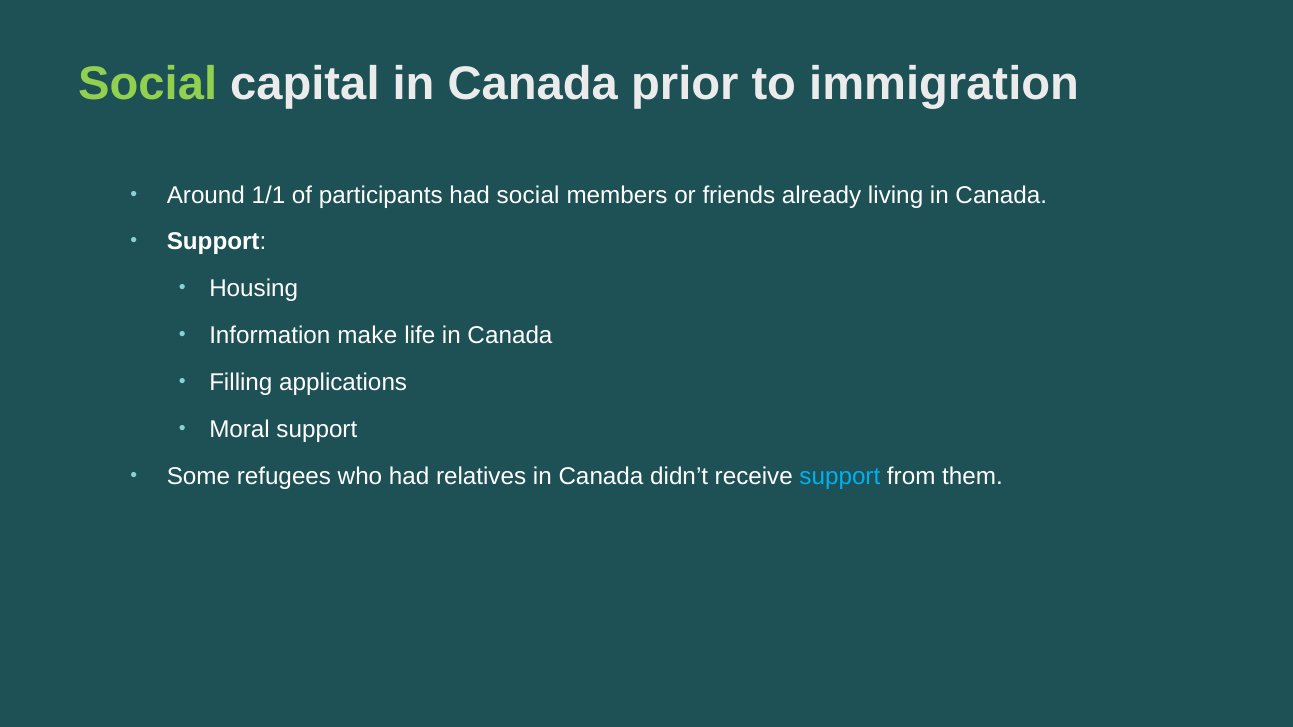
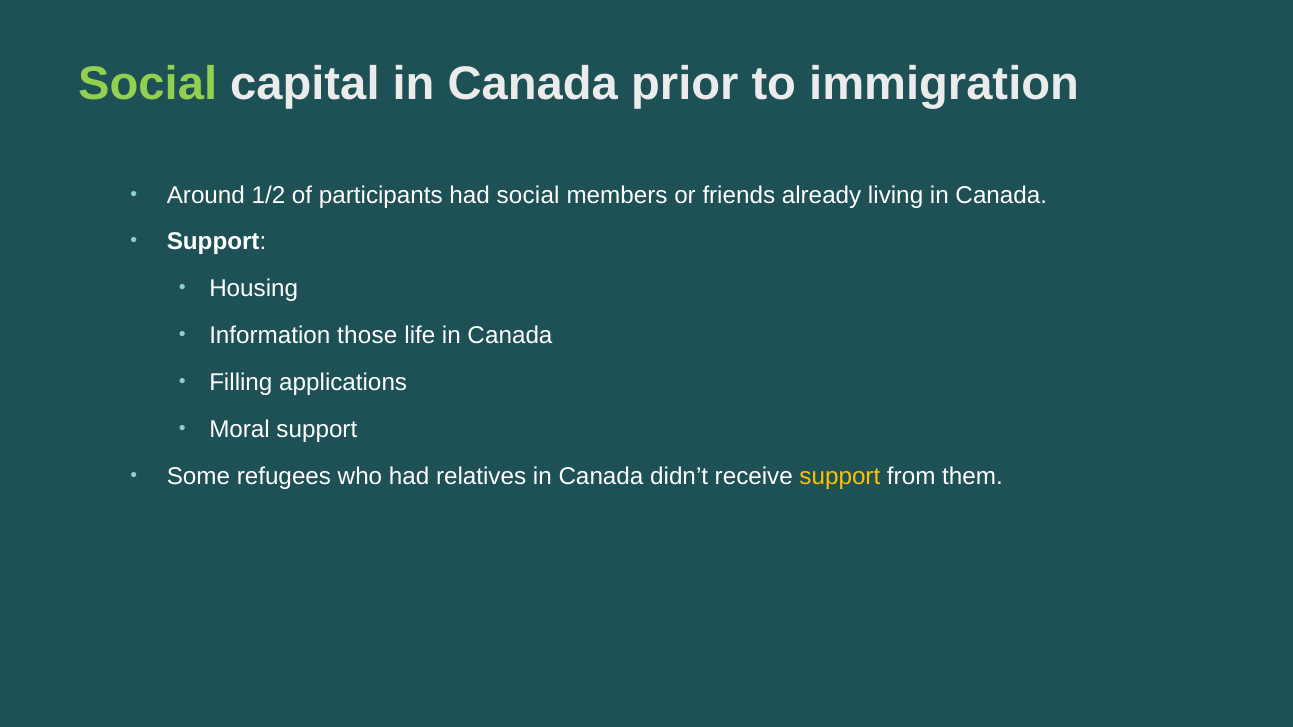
1/1: 1/1 -> 1/2
make: make -> those
support at (840, 477) colour: light blue -> yellow
